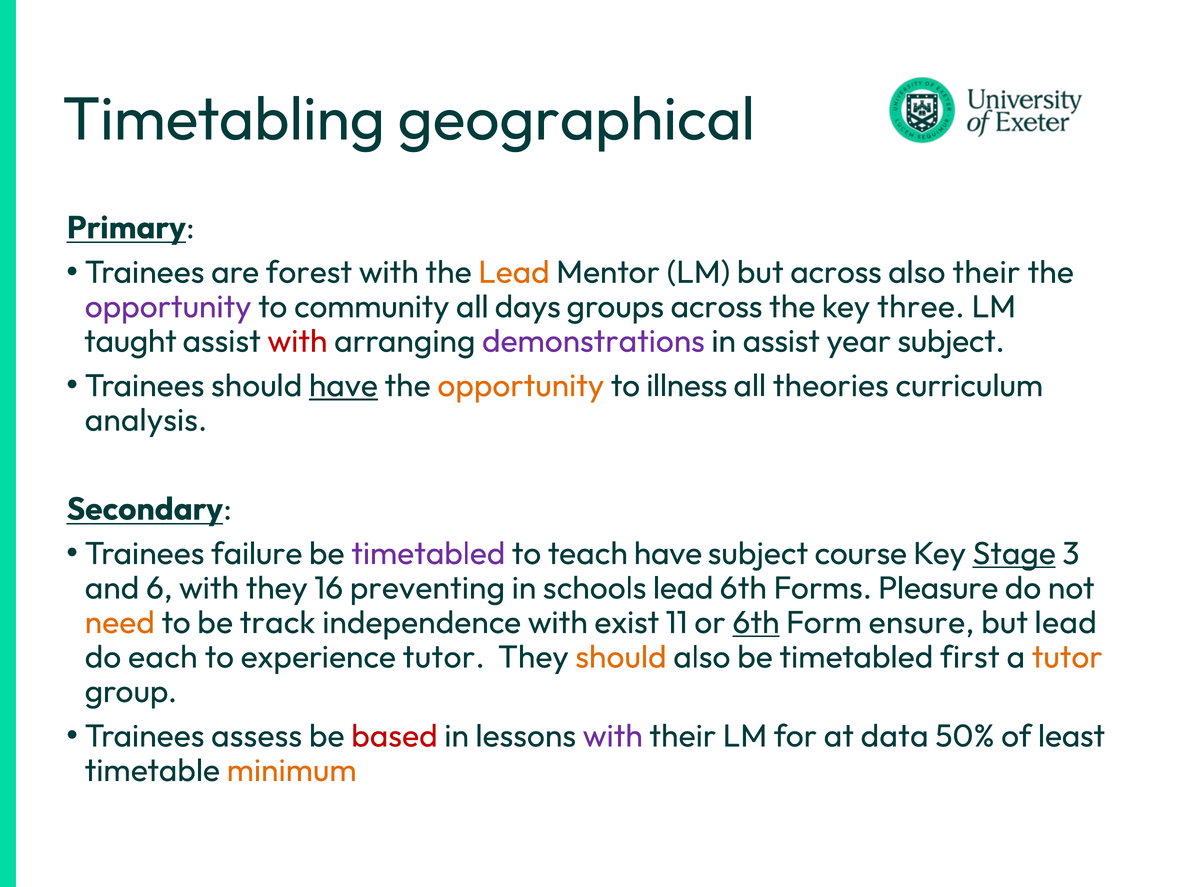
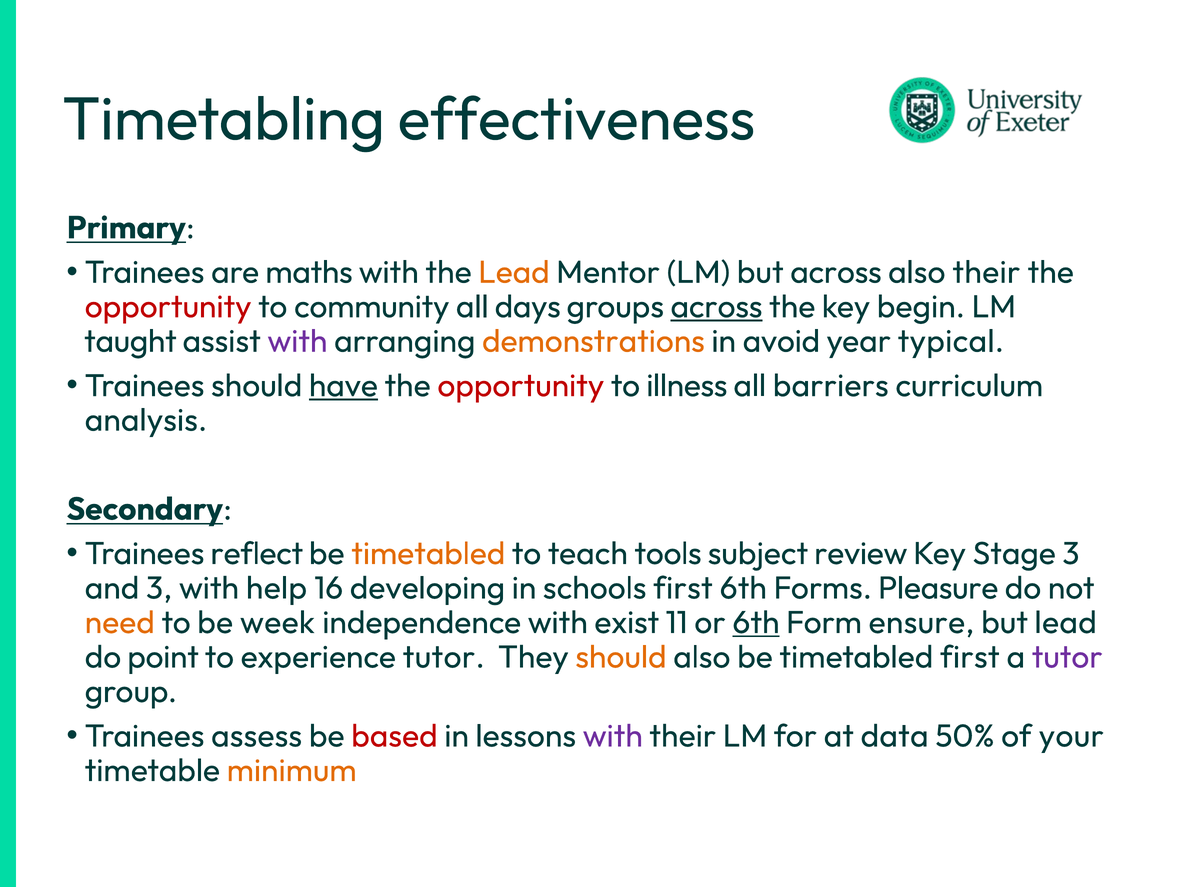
geographical: geographical -> effectiveness
forest: forest -> maths
opportunity at (168, 307) colour: purple -> red
across at (716, 307) underline: none -> present
three: three -> begin
with at (297, 341) colour: red -> purple
demonstrations colour: purple -> orange
in assist: assist -> avoid
year subject: subject -> typical
opportunity at (521, 386) colour: orange -> red
theories: theories -> barriers
failure: failure -> reflect
timetabled at (428, 554) colour: purple -> orange
teach have: have -> tools
course: course -> review
Stage underline: present -> none
and 6: 6 -> 3
with they: they -> help
preventing: preventing -> developing
schools lead: lead -> first
track: track -> week
each: each -> point
tutor at (1067, 657) colour: orange -> purple
least: least -> your
